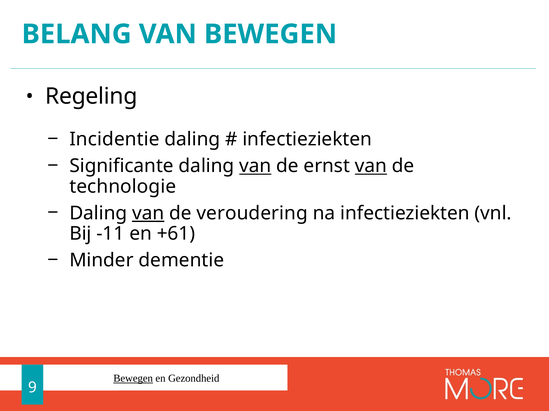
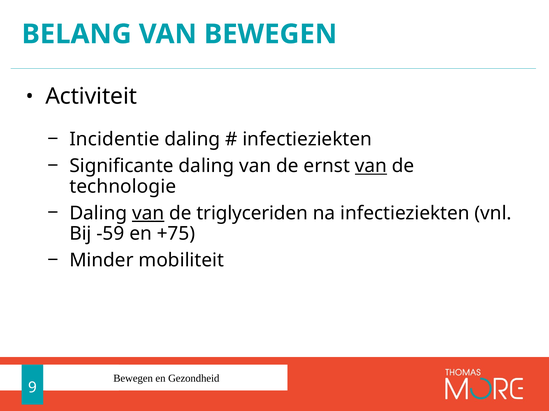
Regeling: Regeling -> Activiteit
van at (255, 166) underline: present -> none
veroudering: veroudering -> triglyceriden
-11: -11 -> -59
+61: +61 -> +75
dementie: dementie -> mobiliteit
Bewegen at (133, 379) underline: present -> none
